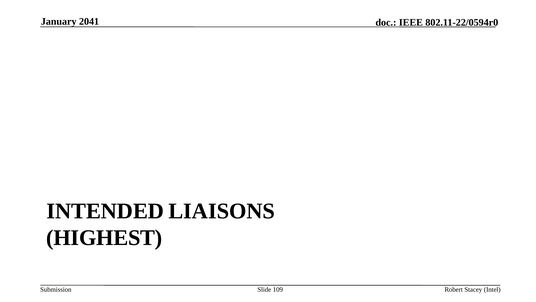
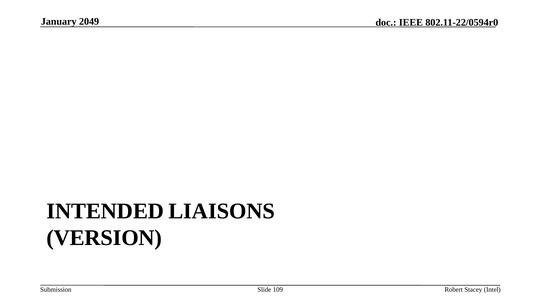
2041: 2041 -> 2049
HIGHEST: HIGHEST -> VERSION
